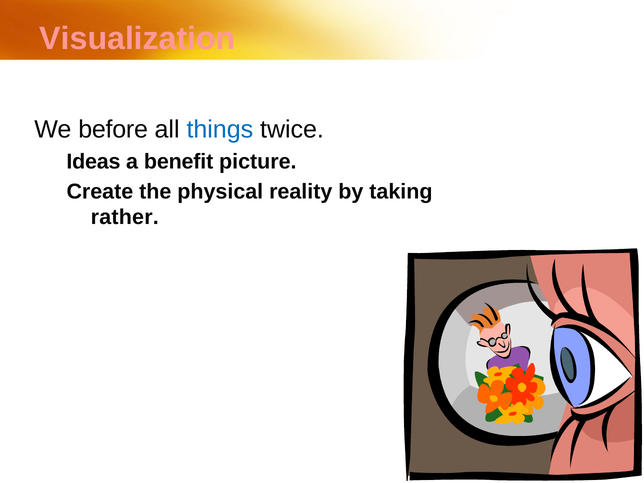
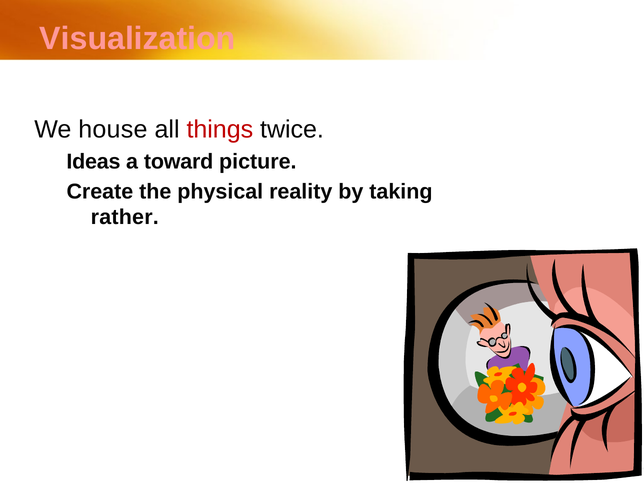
before: before -> house
things colour: blue -> red
benefit: benefit -> toward
